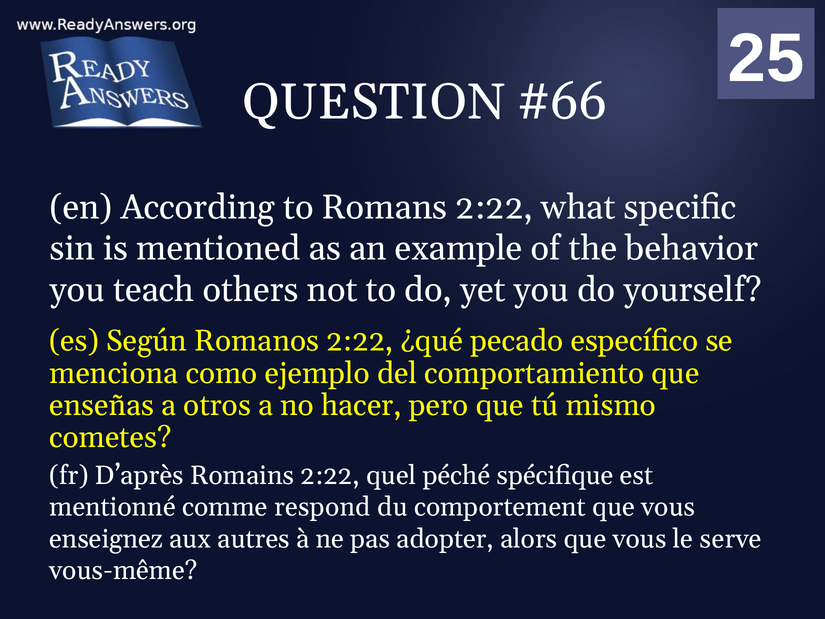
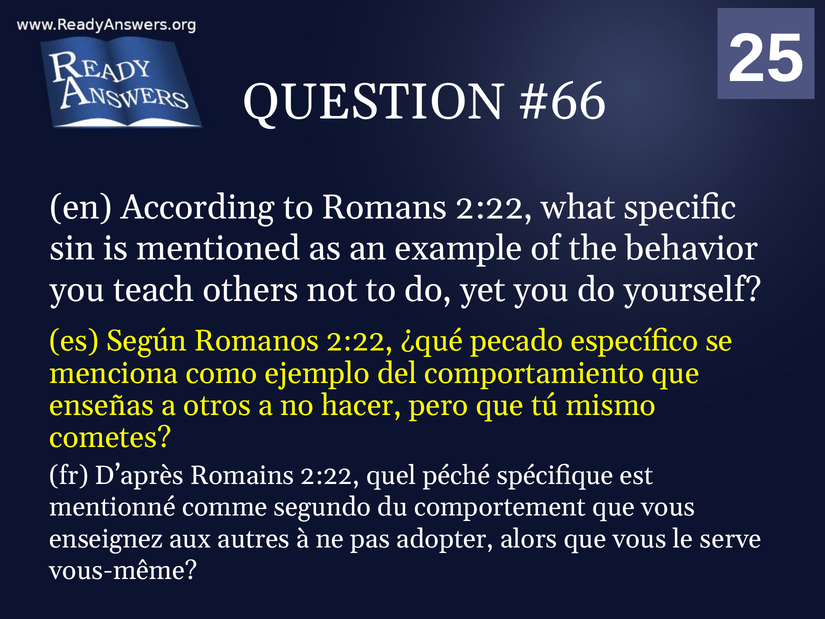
respond: respond -> segundo
